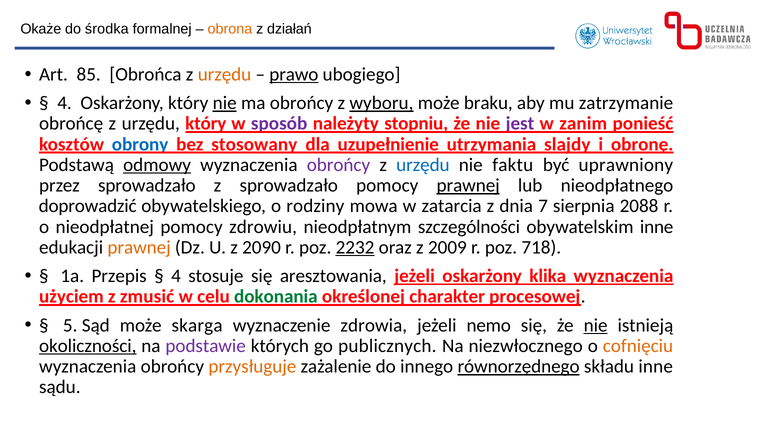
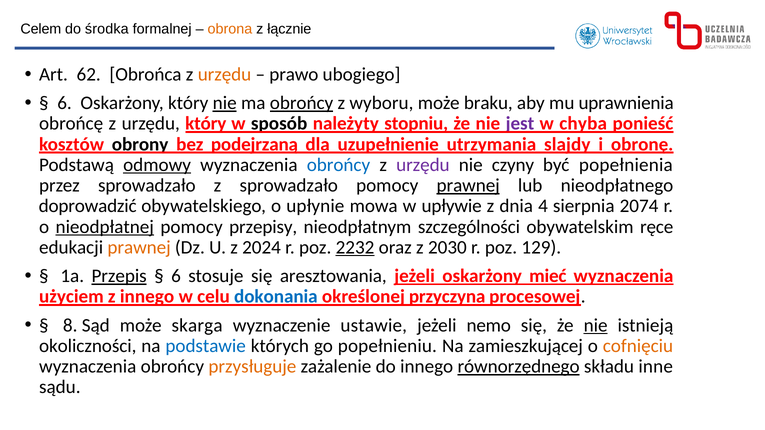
Okaże: Okaże -> Celem
działań: działań -> łącznie
85: 85 -> 62
prawo underline: present -> none
4 at (65, 103): 4 -> 6
obrońcy at (302, 103) underline: none -> present
wyboru underline: present -> none
zatrzymanie: zatrzymanie -> uprawnienia
sposób colour: purple -> black
zanim: zanim -> chyba
obrony colour: blue -> black
stosowany: stosowany -> podejrzaną
obrońcy at (338, 165) colour: purple -> blue
urzędu at (423, 165) colour: blue -> purple
faktu: faktu -> czyny
uprawniony: uprawniony -> popełnienia
rodziny: rodziny -> upłynie
zatarcia: zatarcia -> upływie
7: 7 -> 4
2088: 2088 -> 2074
nieodpłatnej underline: none -> present
zdrowiu: zdrowiu -> przepisy
obywatelskim inne: inne -> ręce
2090: 2090 -> 2024
2009: 2009 -> 2030
718: 718 -> 129
Przepis underline: none -> present
4 at (176, 276): 4 -> 6
klika: klika -> mieć
z zmusić: zmusić -> innego
dokonania colour: green -> blue
charakter: charakter -> przyczyna
5: 5 -> 8
zdrowia: zdrowia -> ustawie
okoliczności underline: present -> none
podstawie colour: purple -> blue
publicznych: publicznych -> popełnieniu
niezwłocznego: niezwłocznego -> zamieszkującej
